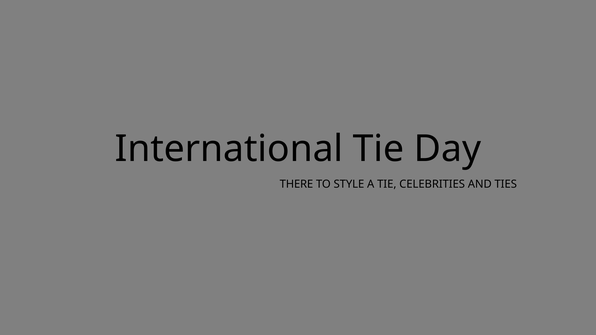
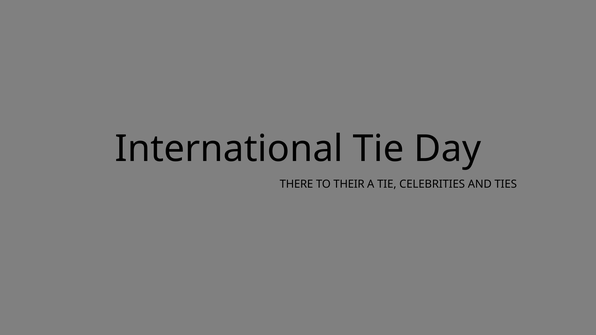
STYLE: STYLE -> THEIR
